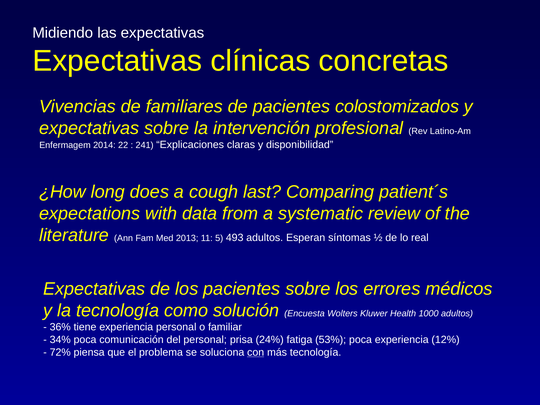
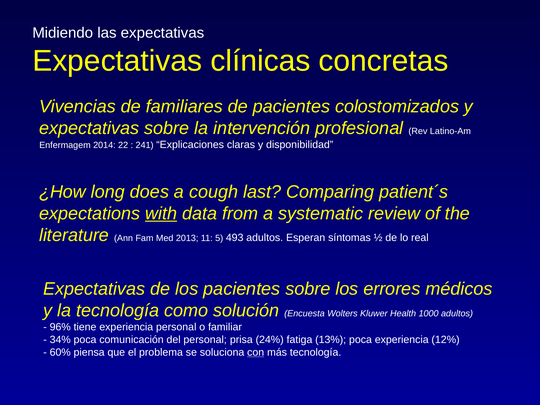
with underline: none -> present
36%: 36% -> 96%
53%: 53% -> 13%
72%: 72% -> 60%
